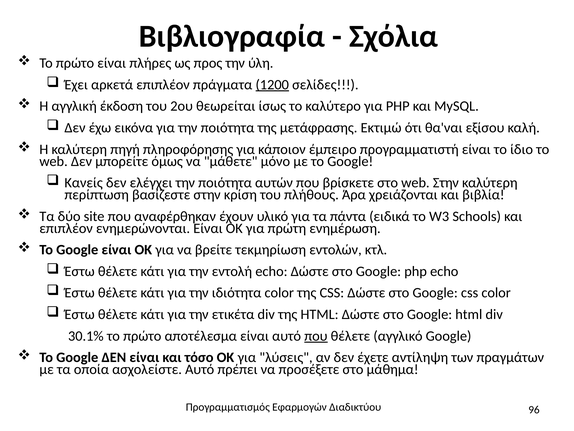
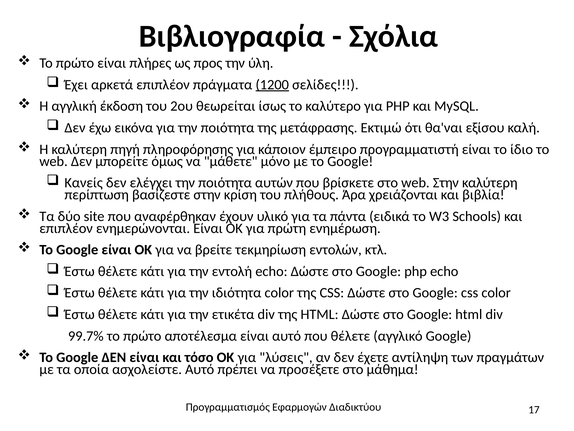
30.1%: 30.1% -> 99.7%
που at (316, 336) underline: present -> none
96: 96 -> 17
